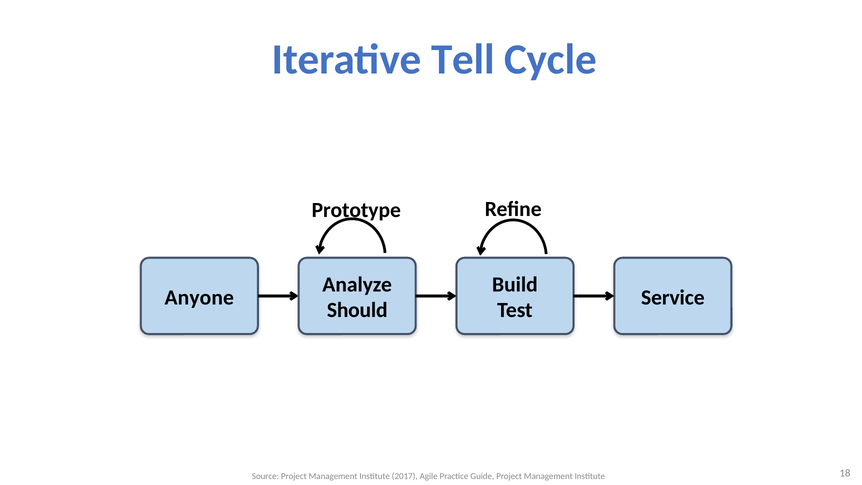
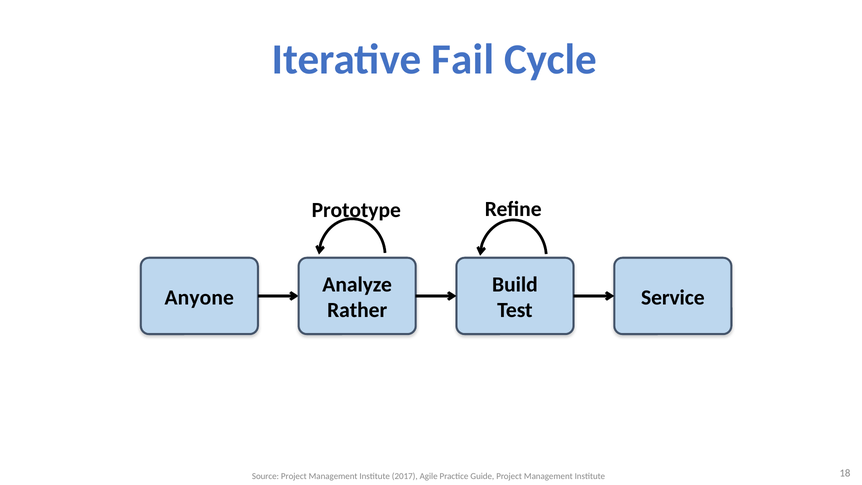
Tell: Tell -> Fail
Should: Should -> Rather
